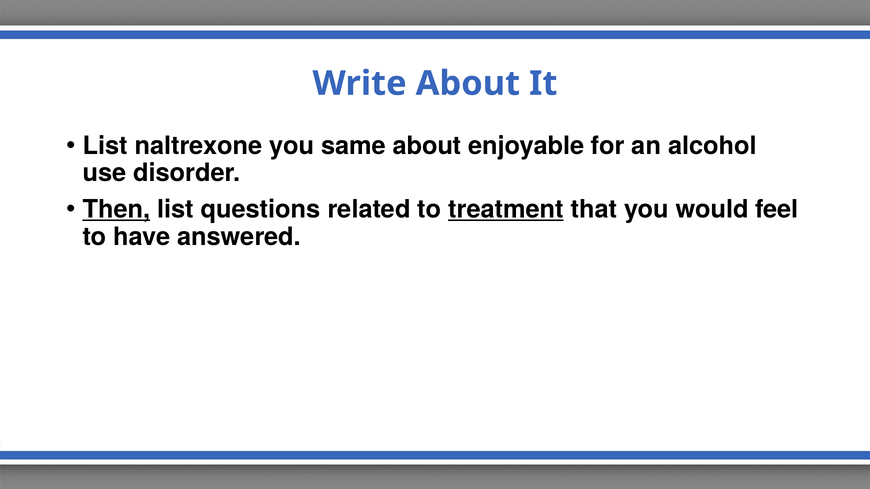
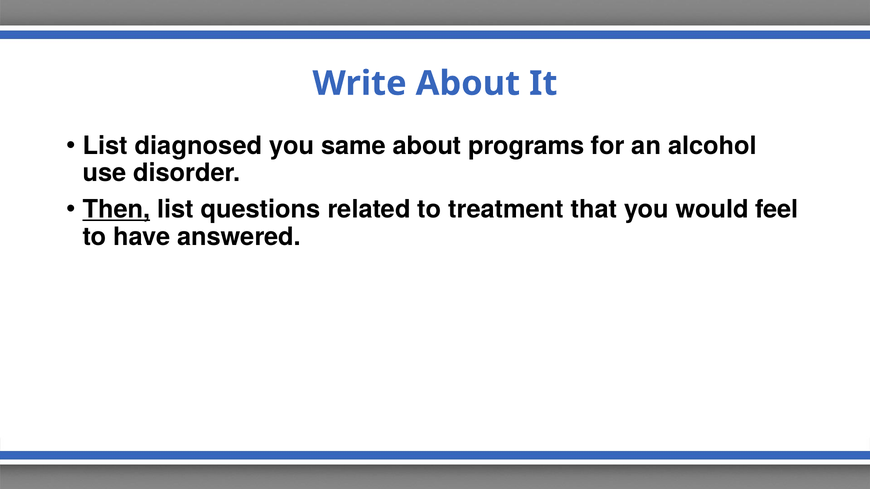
naltrexone: naltrexone -> diagnosed
enjoyable: enjoyable -> programs
treatment underline: present -> none
